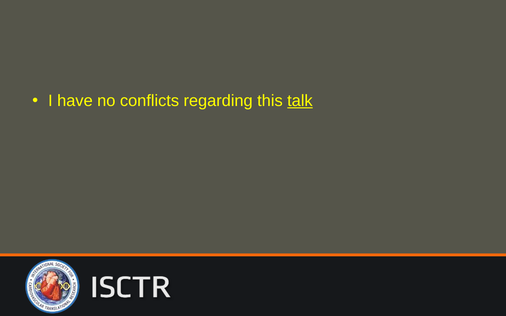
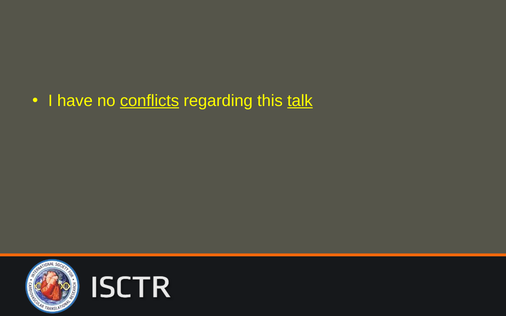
conflicts underline: none -> present
